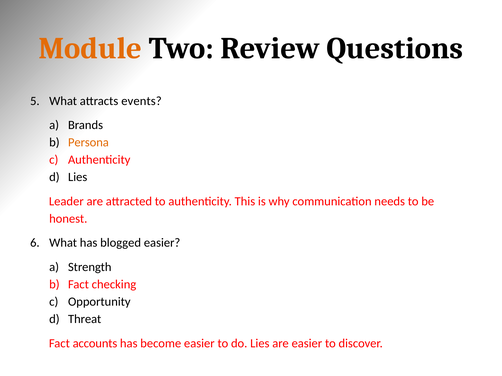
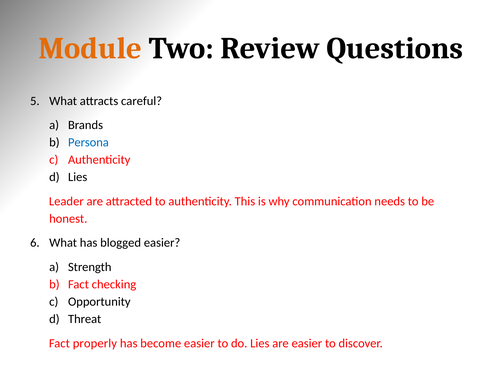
events: events -> careful
Persona colour: orange -> blue
accounts: accounts -> properly
